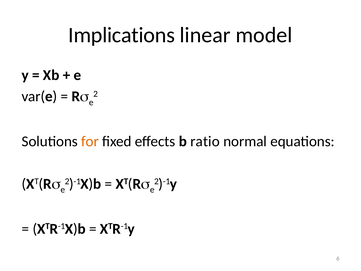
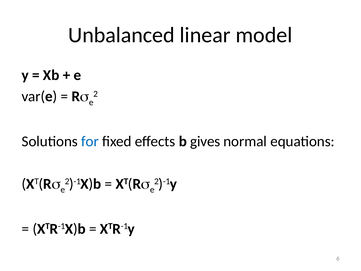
Implications: Implications -> Unbalanced
for colour: orange -> blue
ratio: ratio -> gives
